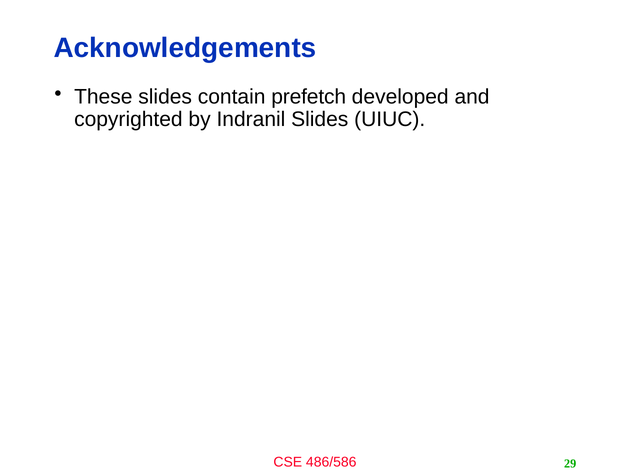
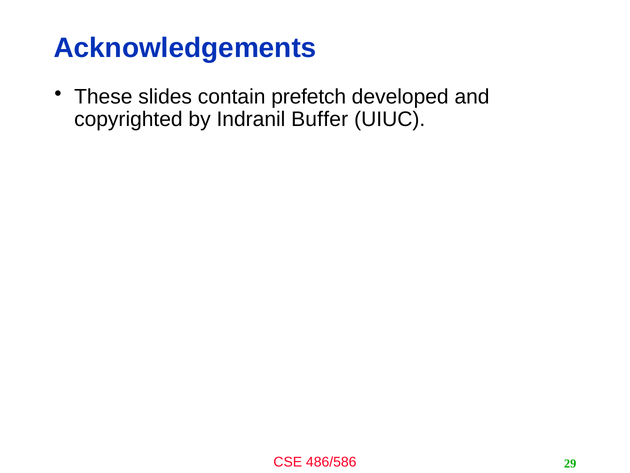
Indranil Slides: Slides -> Buffer
